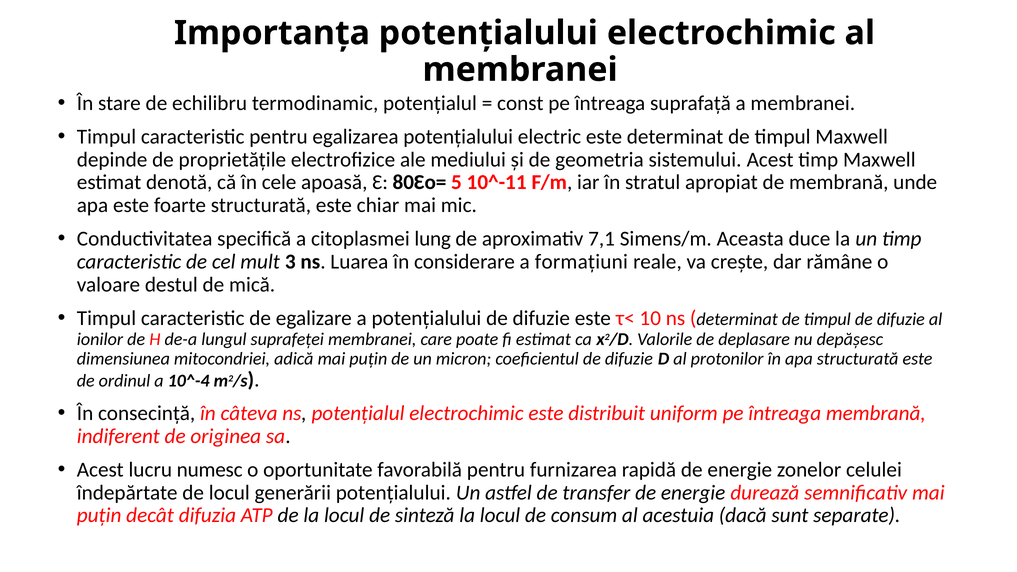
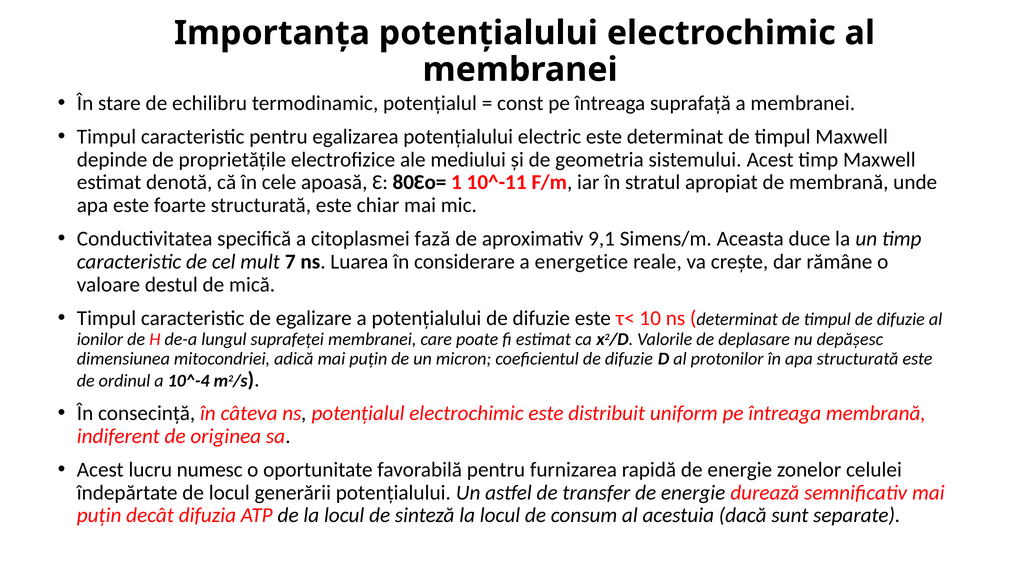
5: 5 -> 1
lung: lung -> fază
7,1: 7,1 -> 9,1
3: 3 -> 7
formațiuni: formațiuni -> energetice
